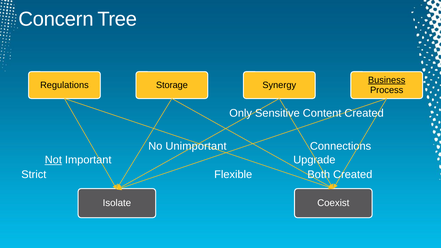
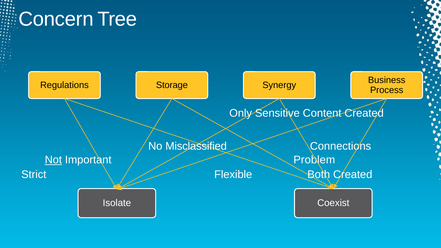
Business underline: present -> none
Unimportant: Unimportant -> Misclassified
Upgrade: Upgrade -> Problem
